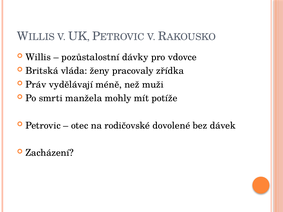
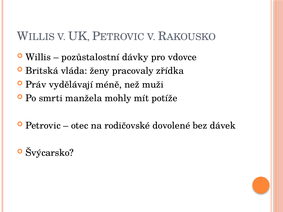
Zacházení: Zacházení -> Švýcarsko
